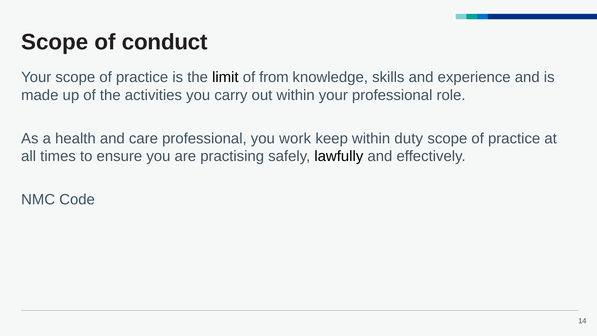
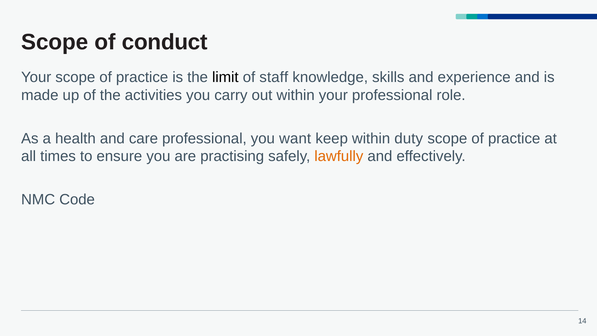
from: from -> staff
work: work -> want
lawfully colour: black -> orange
